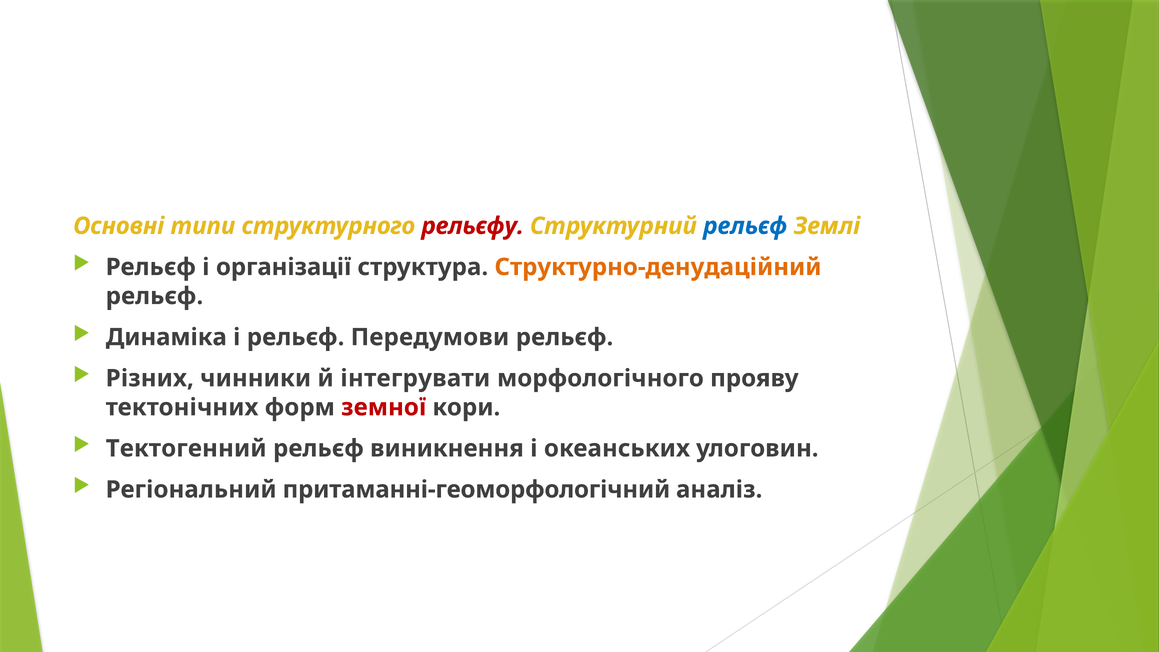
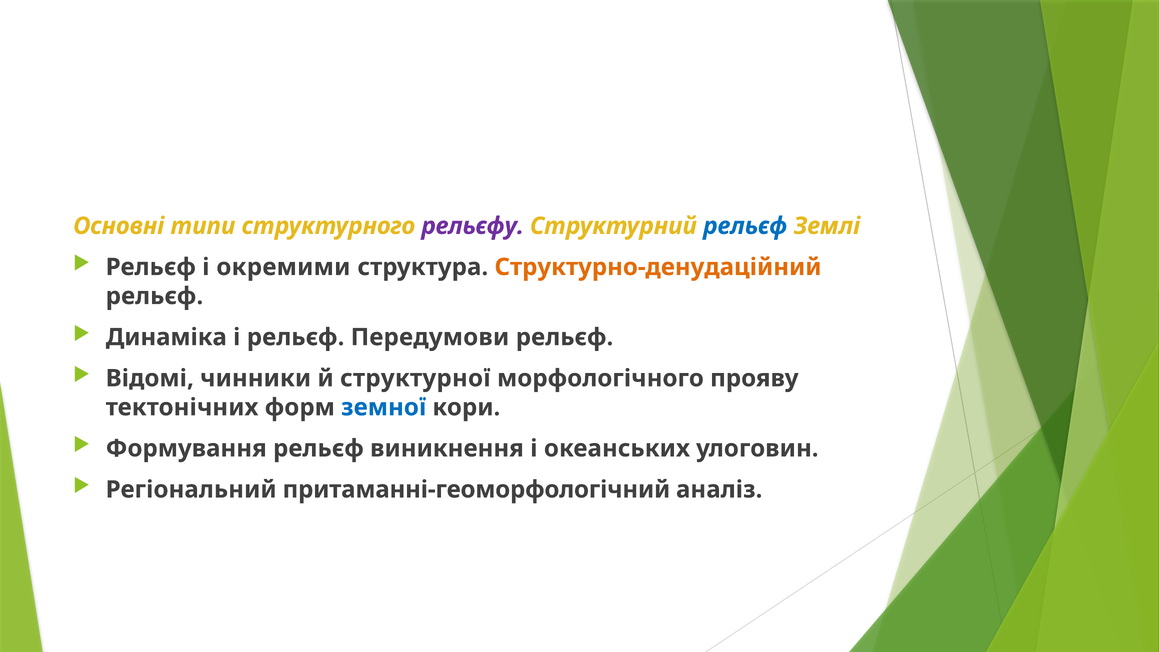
рельєфу colour: red -> purple
організації: організації -> окремими
Різних: Різних -> Відомі
інтегрувати: інтегрувати -> структурної
земної colour: red -> blue
Тектогенний: Тектогенний -> Формування
